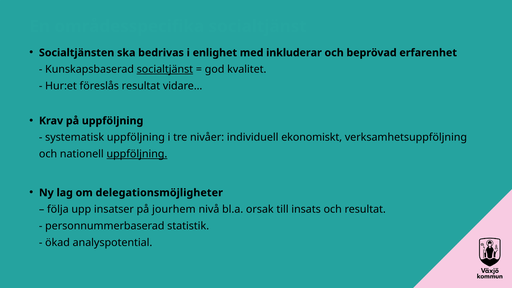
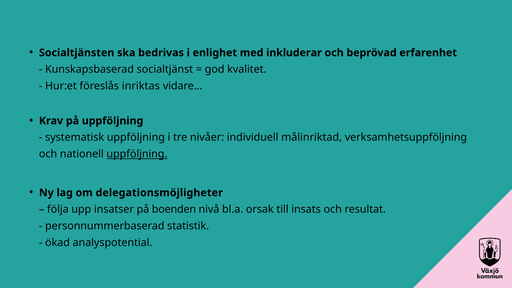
socialtjänst at (165, 69) underline: present -> none
föreslås resultat: resultat -> inriktas
ekonomiskt: ekonomiskt -> målinriktad
jourhem: jourhem -> boenden
